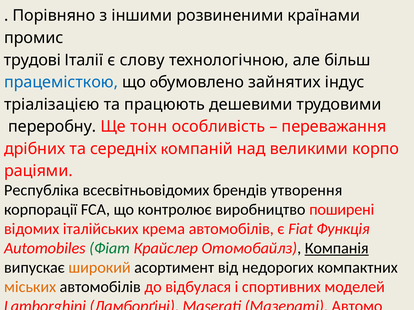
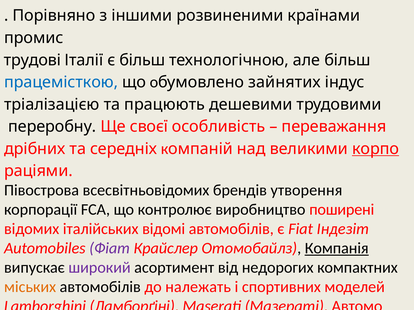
є слову: слову -> більш
тонн: тонн -> своєї
корпо underline: none -> present
Республіка: Республіка -> Півострова
італійських крема: крема -> відомі
Fiat Функція: Функція -> Індезіт
Фіат colour: green -> purple
широкий colour: orange -> purple
до відбулася: відбулася -> належать
